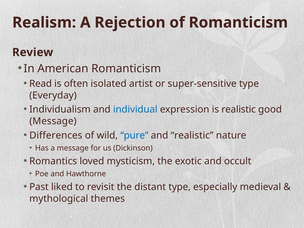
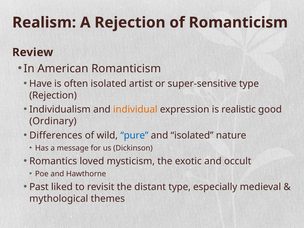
Read: Read -> Have
Everyday at (53, 95): Everyday -> Rejection
individual colour: blue -> orange
Message at (53, 121): Message -> Ordinary
and realistic: realistic -> isolated
